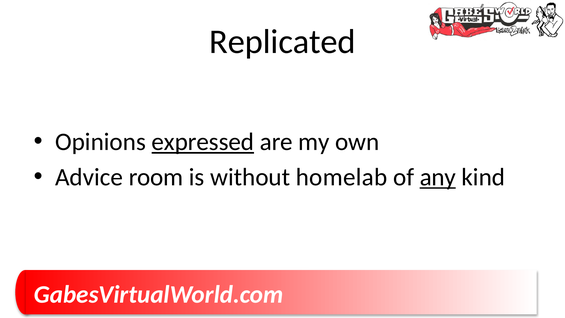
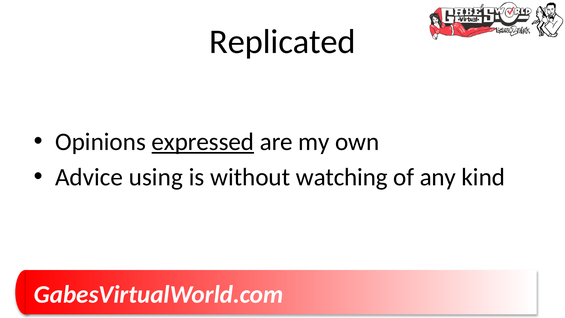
room: room -> using
homelab: homelab -> watching
any underline: present -> none
